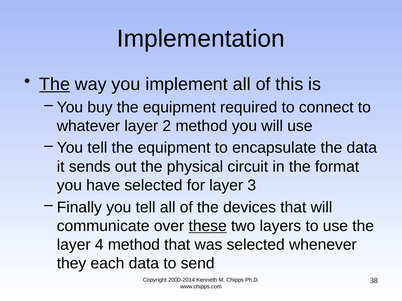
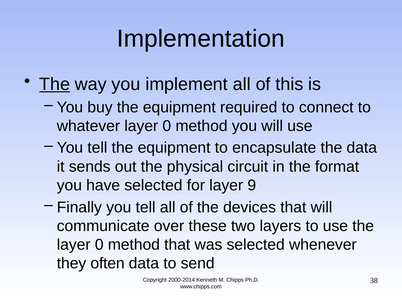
whatever layer 2: 2 -> 0
3: 3 -> 9
these underline: present -> none
4 at (99, 245): 4 -> 0
each: each -> often
